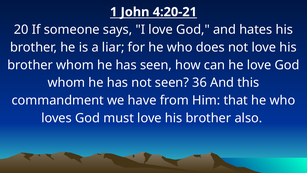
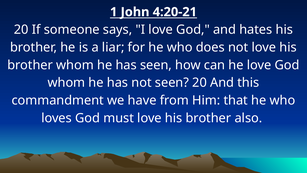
seen 36: 36 -> 20
